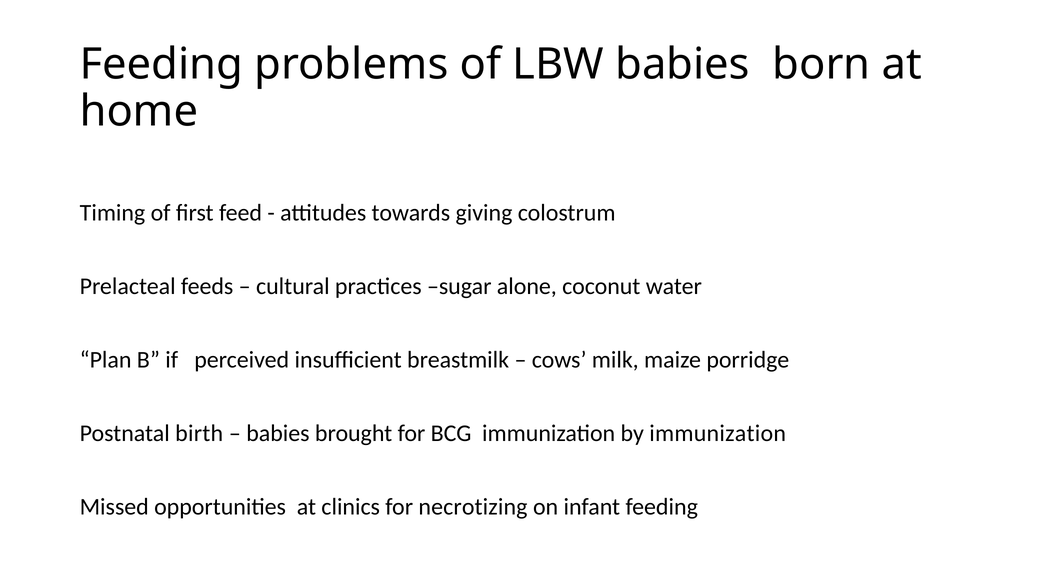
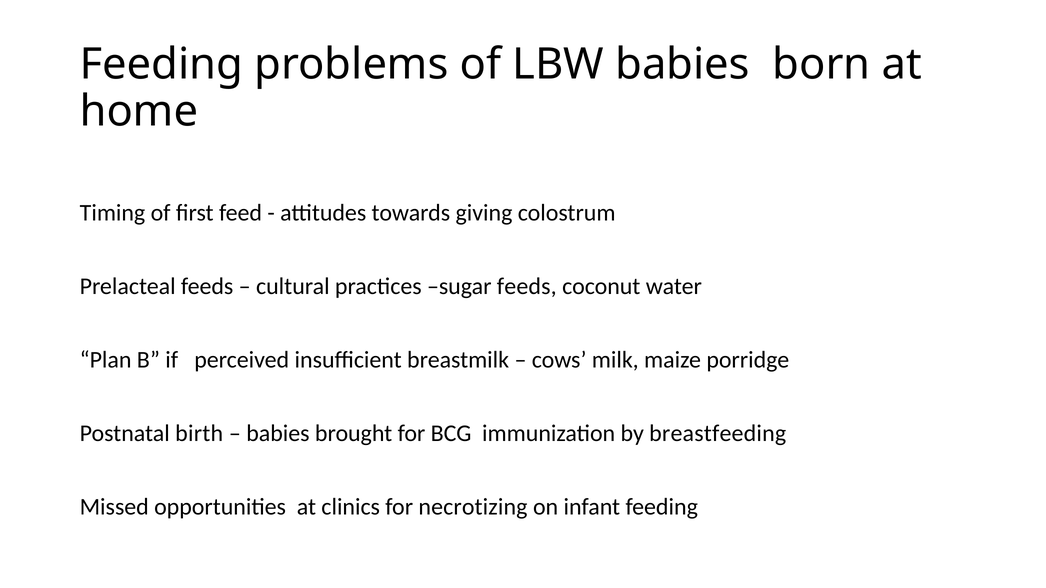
sugar alone: alone -> feeds
by immunization: immunization -> breastfeeding
